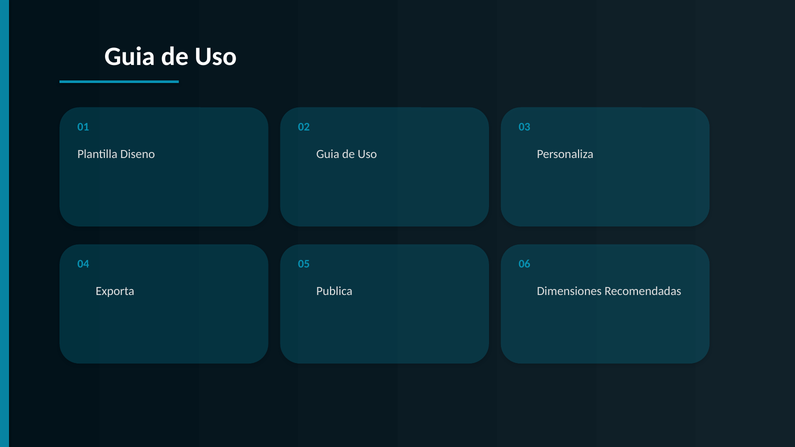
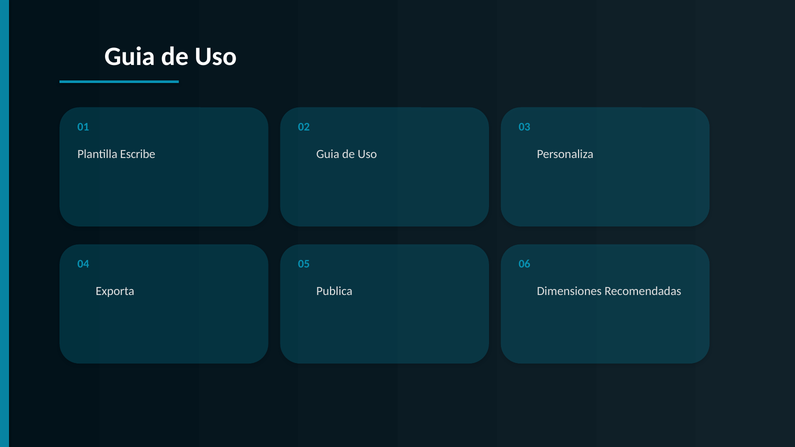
Diseno: Diseno -> Escribe
